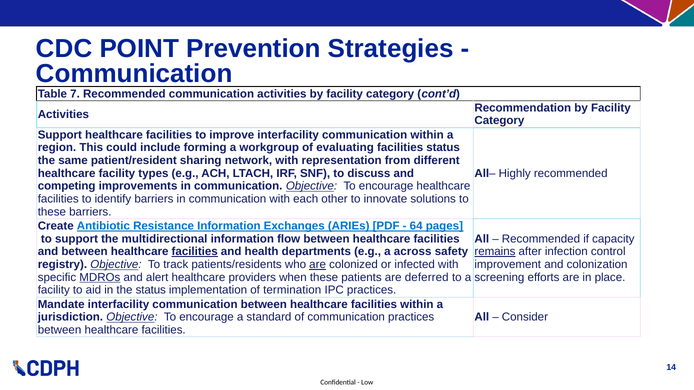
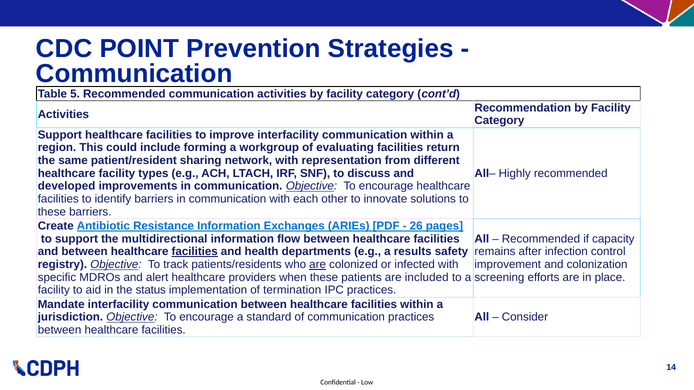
7: 7 -> 5
facilities status: status -> return
competing: competing -> developed
64: 64 -> 26
across: across -> results
remains underline: present -> none
MDROs underline: present -> none
deferred: deferred -> included
